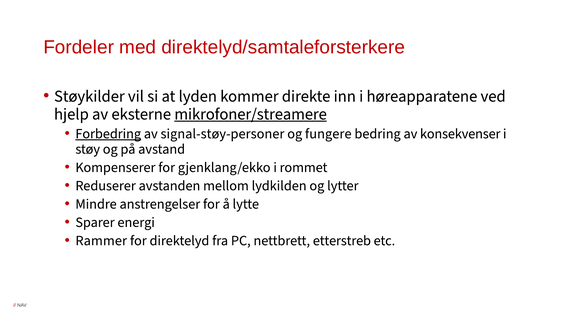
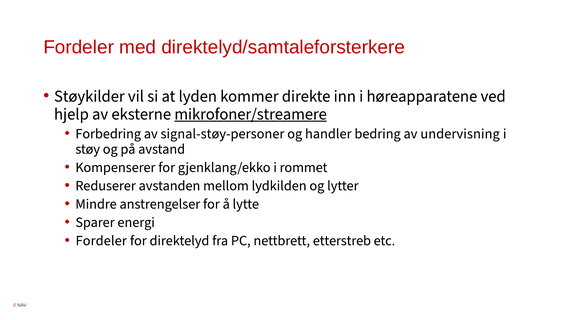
Forbedring underline: present -> none
fungere: fungere -> handler
konsekvenser: konsekvenser -> undervisning
Rammer at (101, 241): Rammer -> Fordeler
